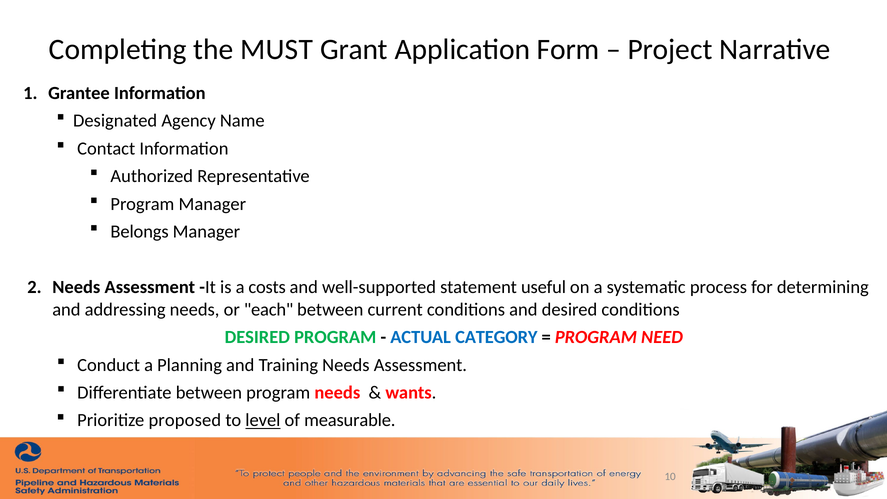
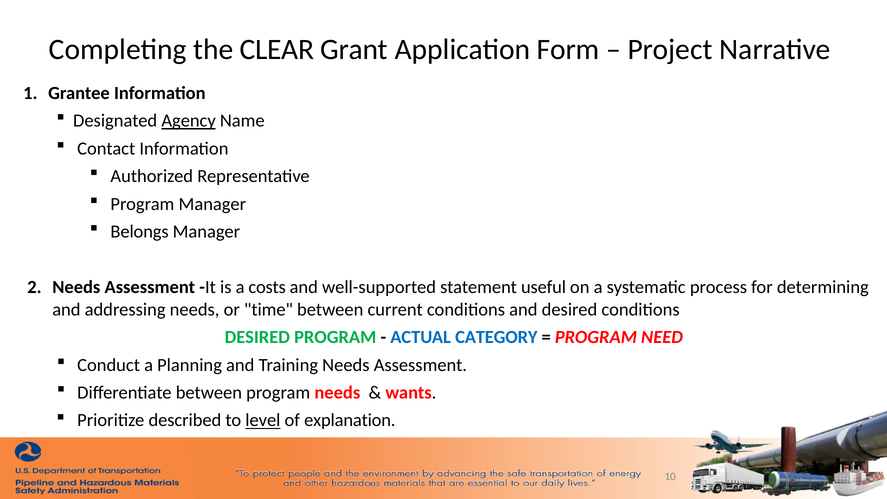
MUST: MUST -> CLEAR
Agency underline: none -> present
each: each -> time
proposed: proposed -> described
measurable: measurable -> explanation
